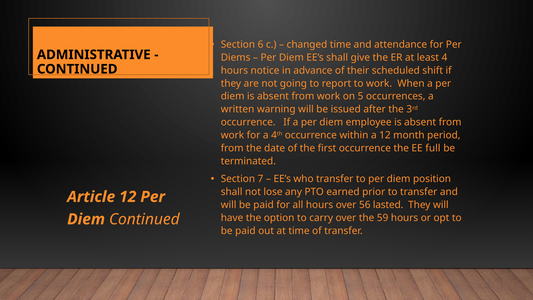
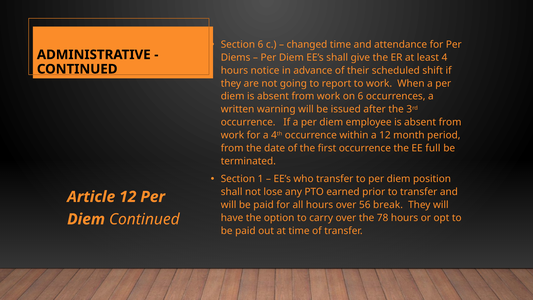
on 5: 5 -> 6
7: 7 -> 1
lasted: lasted -> break
59: 59 -> 78
